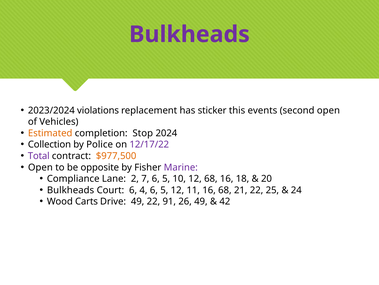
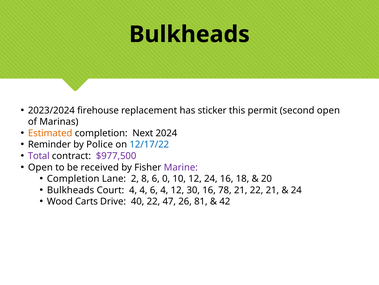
Bulkheads at (189, 34) colour: purple -> black
violations: violations -> firehouse
events: events -> permit
Vehicles: Vehicles -> Marinas
Stop: Stop -> Next
Collection: Collection -> Reminder
12/17/22 colour: purple -> blue
$977,500 colour: orange -> purple
opposite: opposite -> received
Compliance at (73, 178): Compliance -> Completion
7: 7 -> 8
5 at (166, 178): 5 -> 0
12 68: 68 -> 24
Court 6: 6 -> 4
4 6 5: 5 -> 4
11: 11 -> 30
16 68: 68 -> 78
22 25: 25 -> 21
Drive 49: 49 -> 40
91: 91 -> 47
26 49: 49 -> 81
